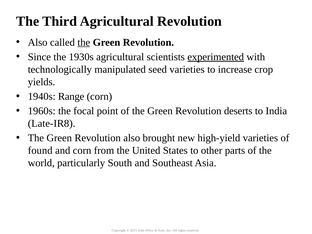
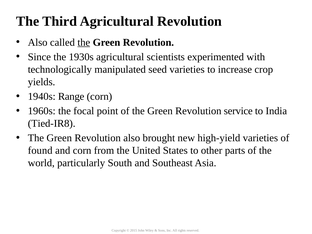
experimented underline: present -> none
deserts: deserts -> service
Late-IR8: Late-IR8 -> Tied-IR8
